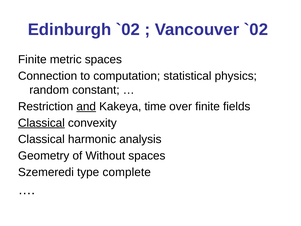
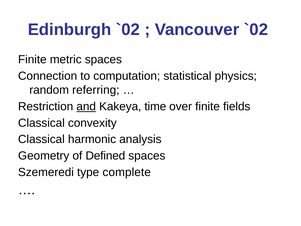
constant: constant -> referring
Classical at (41, 123) underline: present -> none
Without: Without -> Defined
